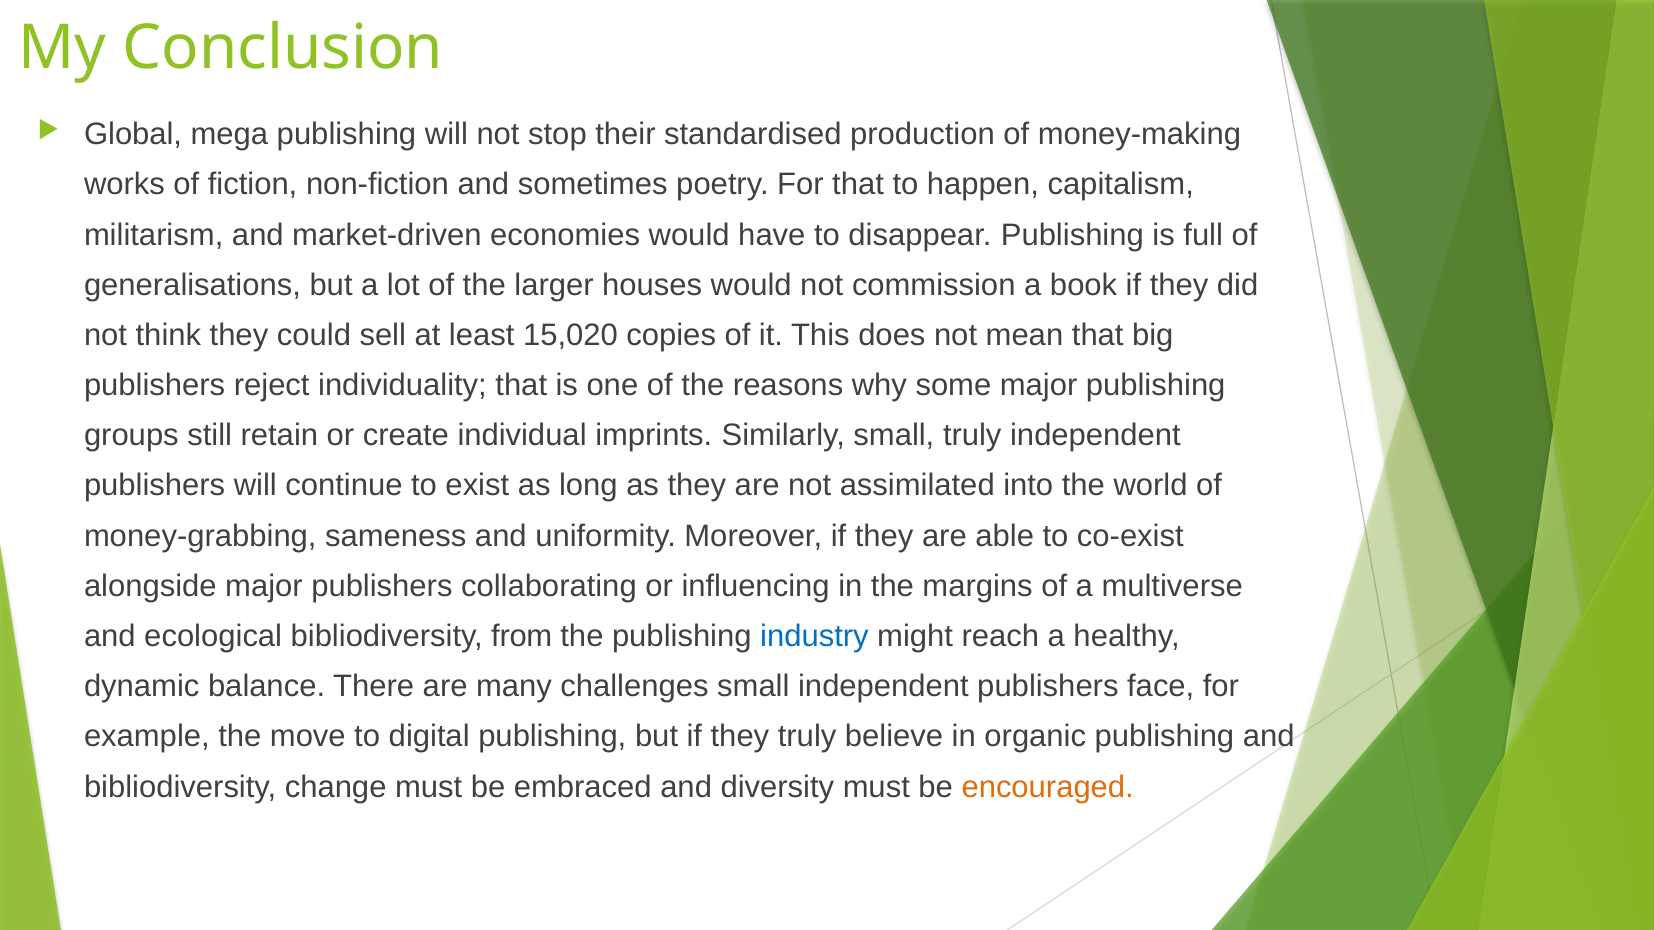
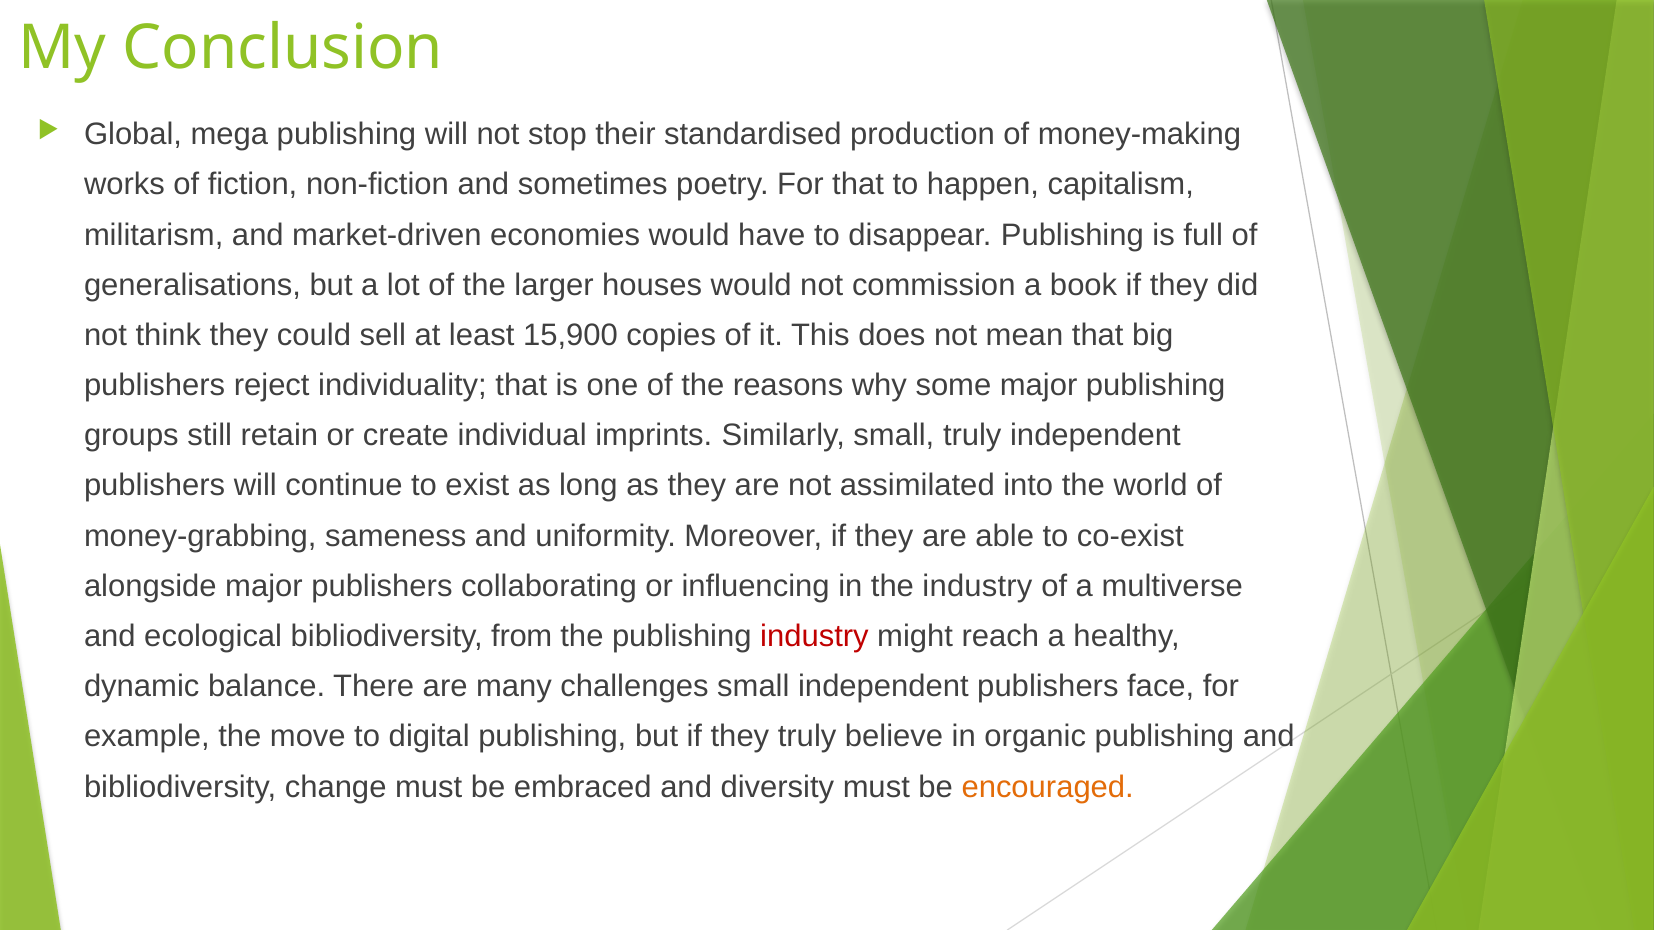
15,020: 15,020 -> 15,900
the margins: margins -> industry
industry at (814, 637) colour: blue -> red
